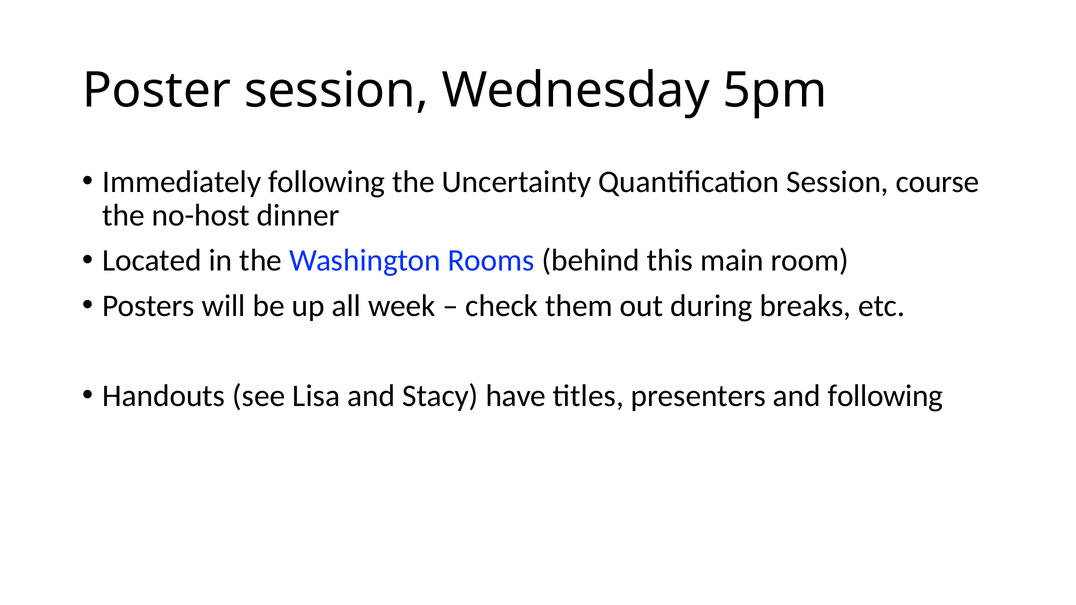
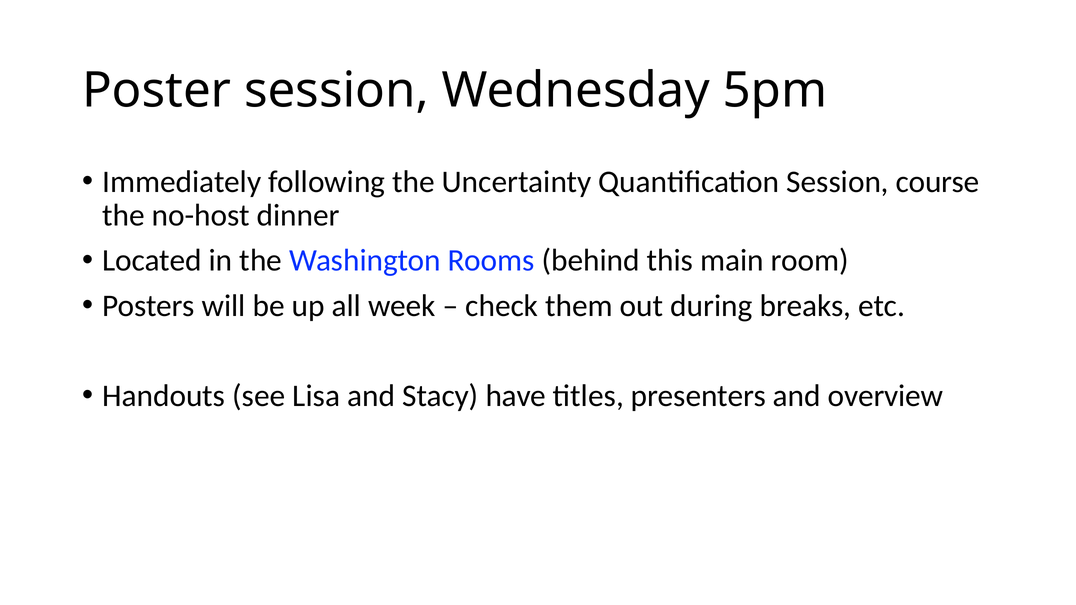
and following: following -> overview
